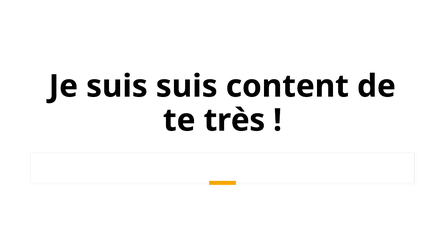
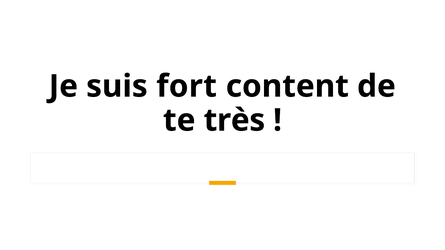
suis suis: suis -> fort
